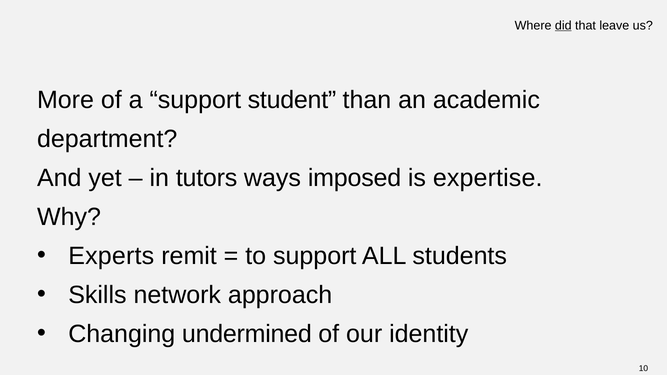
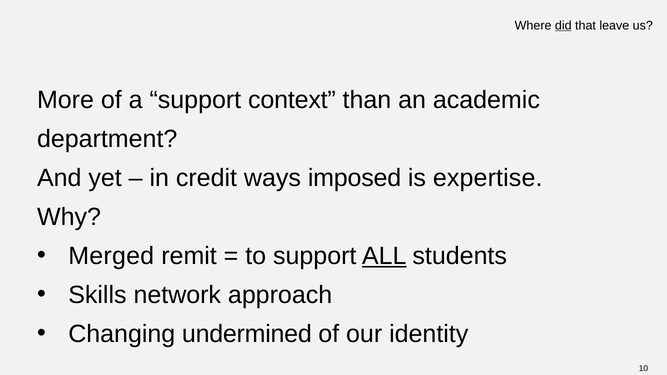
student: student -> context
tutors: tutors -> credit
Experts: Experts -> Merged
ALL underline: none -> present
